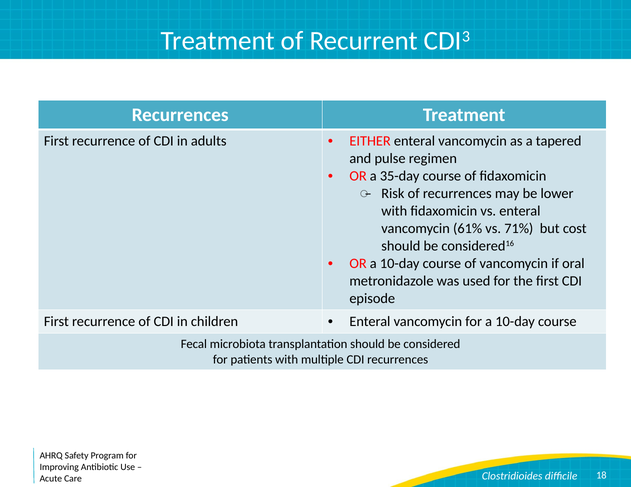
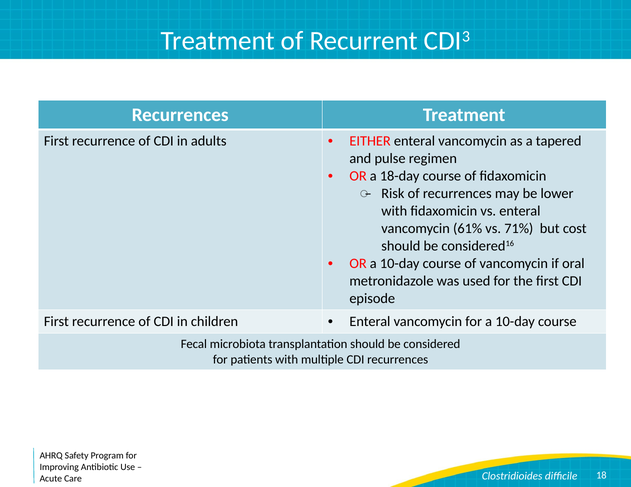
35-day: 35-day -> 18-day
